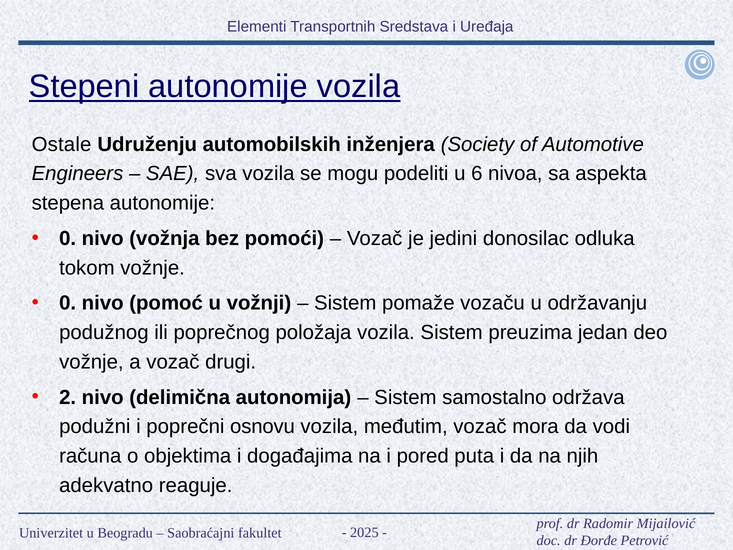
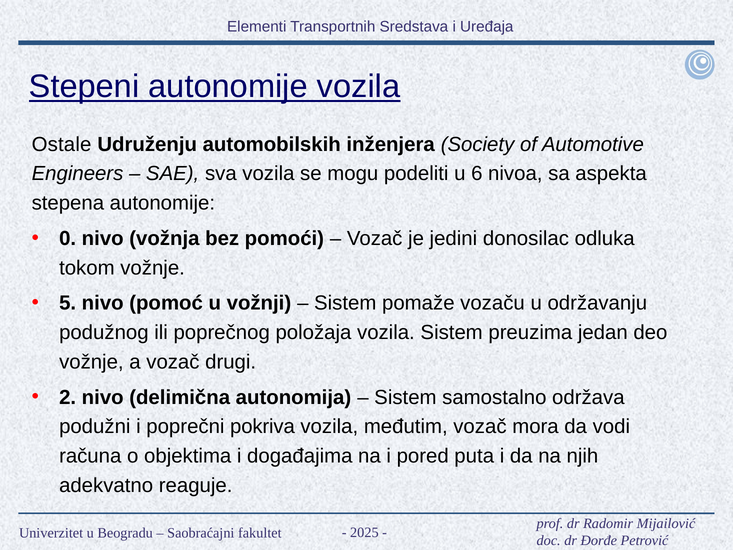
0 at (68, 303): 0 -> 5
osnovu: osnovu -> pokriva
